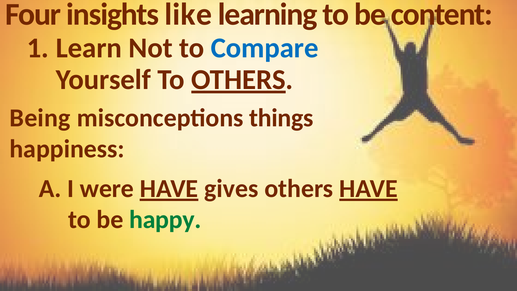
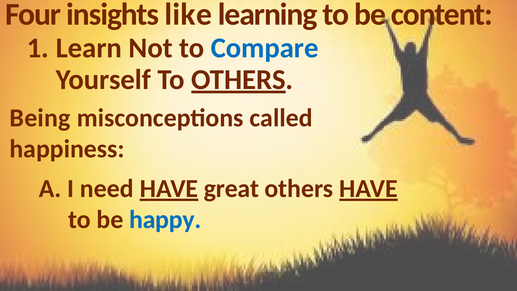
things: things -> called
were: were -> need
gives: gives -> great
happy colour: green -> blue
